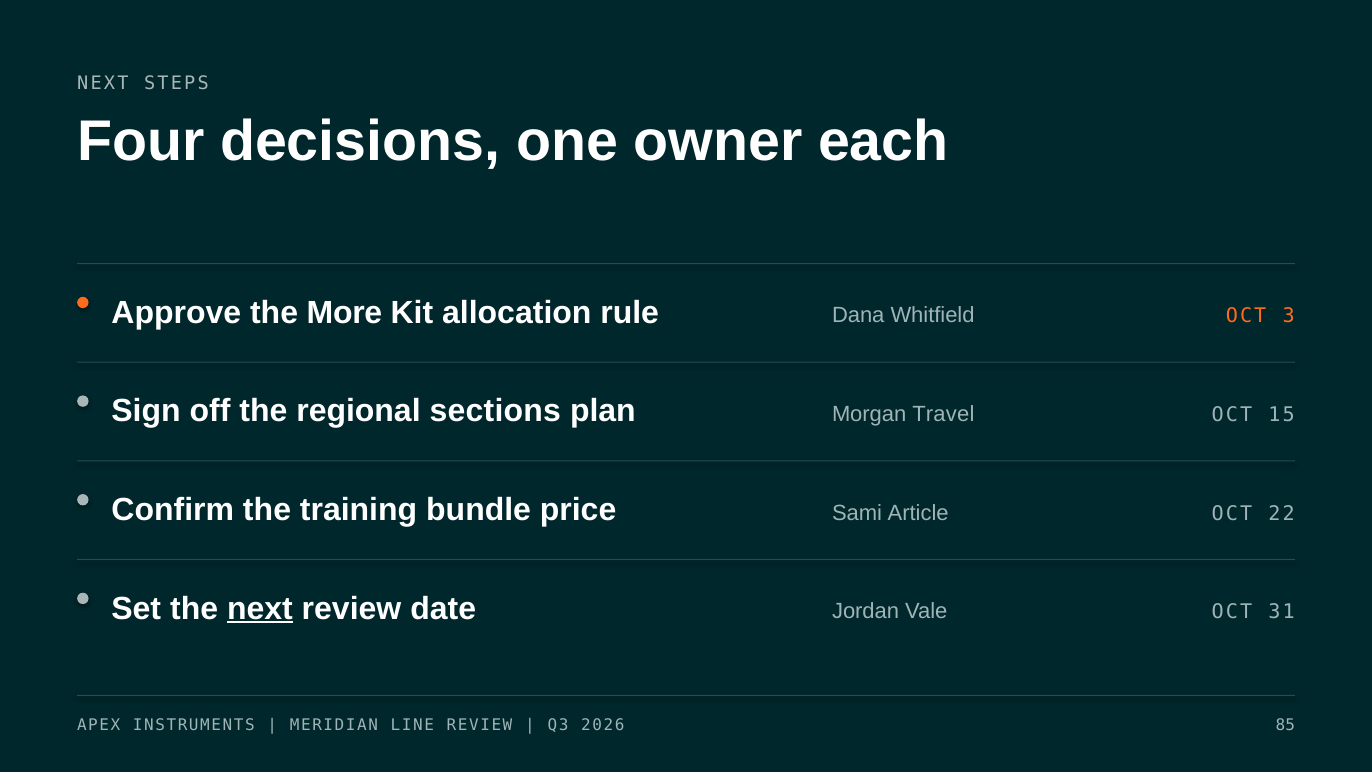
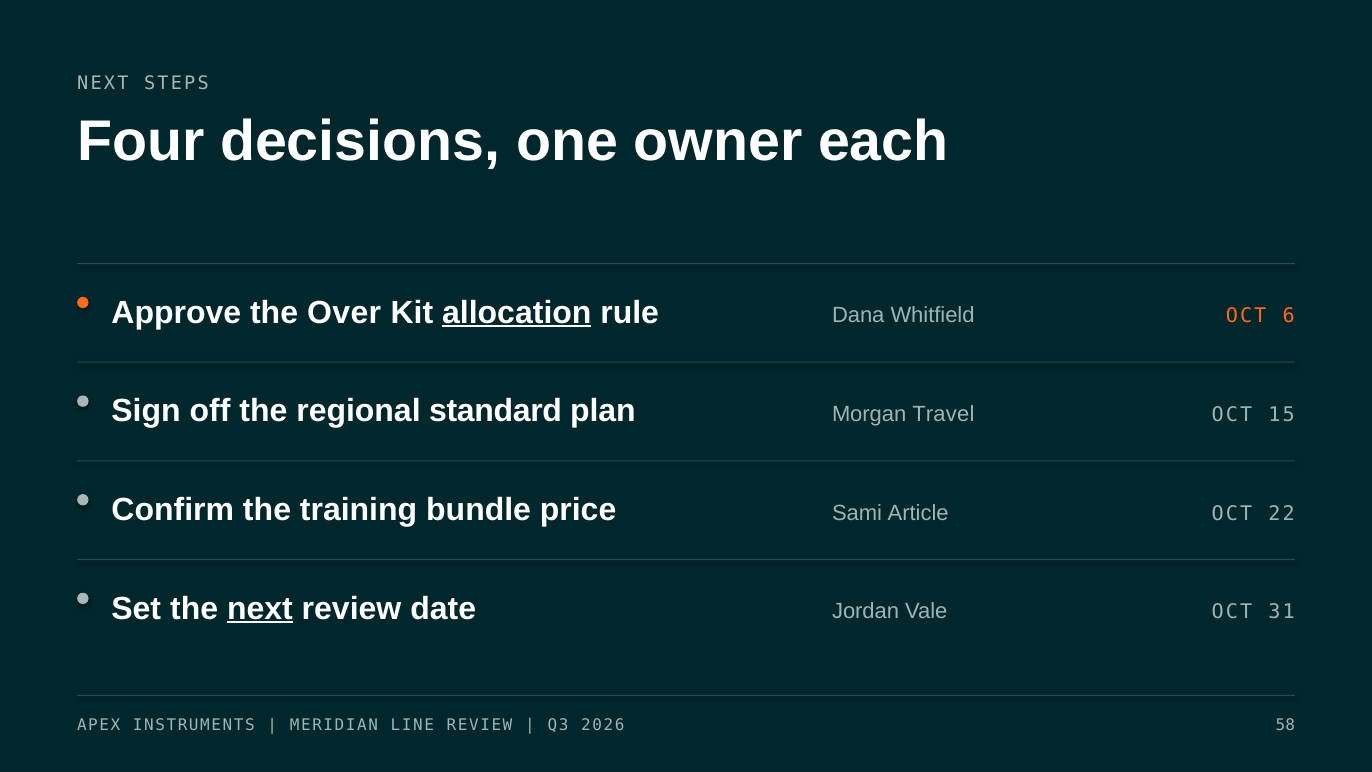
More: More -> Over
allocation underline: none -> present
3: 3 -> 6
sections: sections -> standard
85: 85 -> 58
